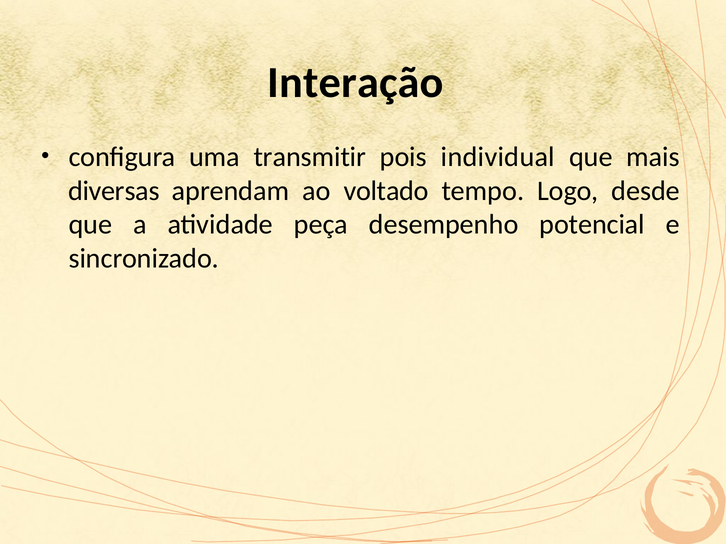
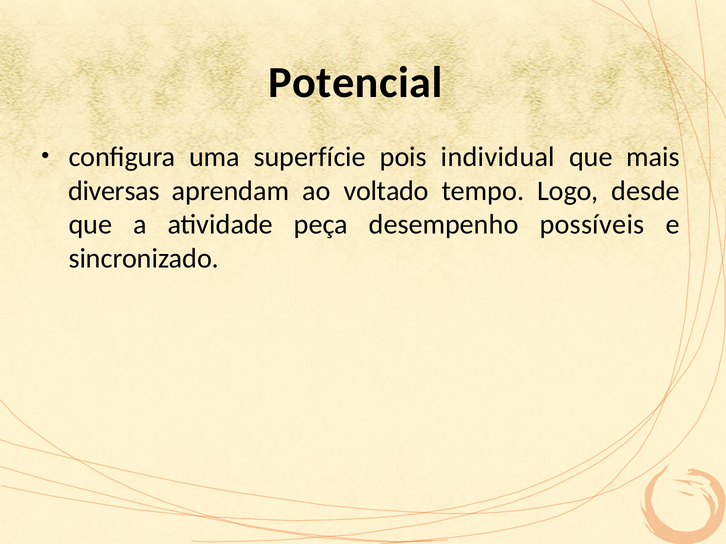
Interação: Interação -> Potencial
transmitir: transmitir -> superfície
potencial: potencial -> possíveis
